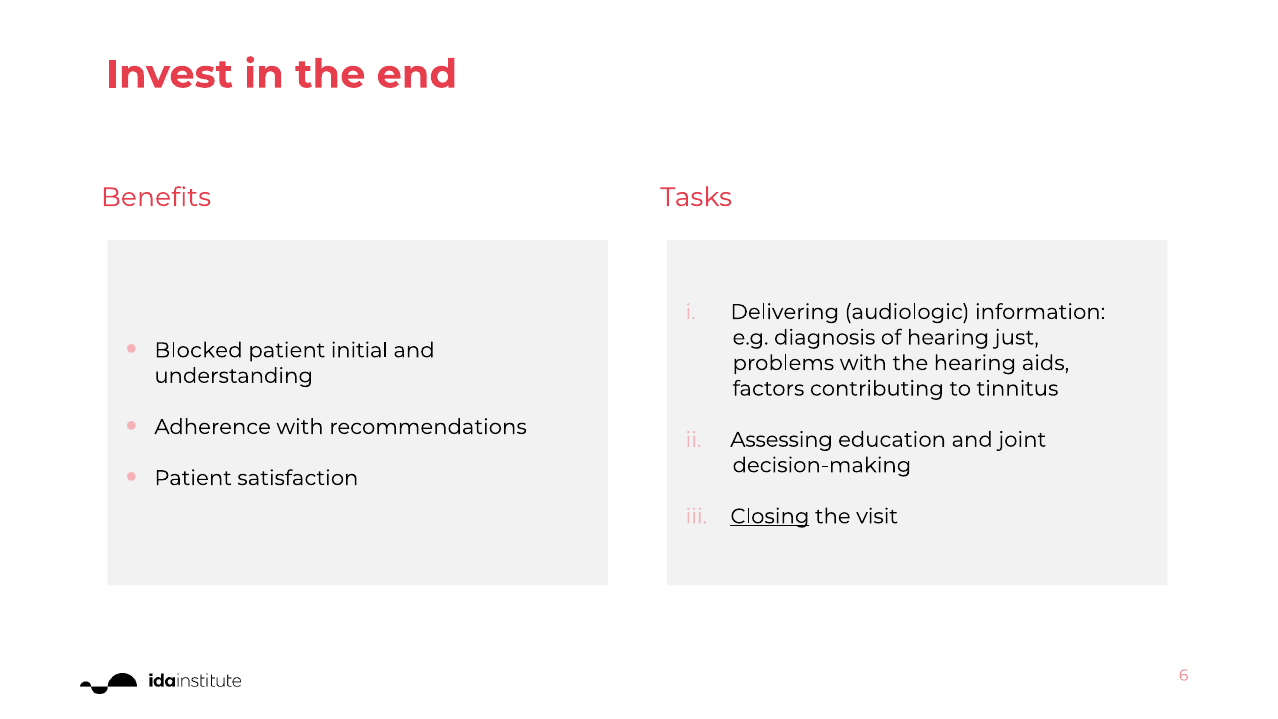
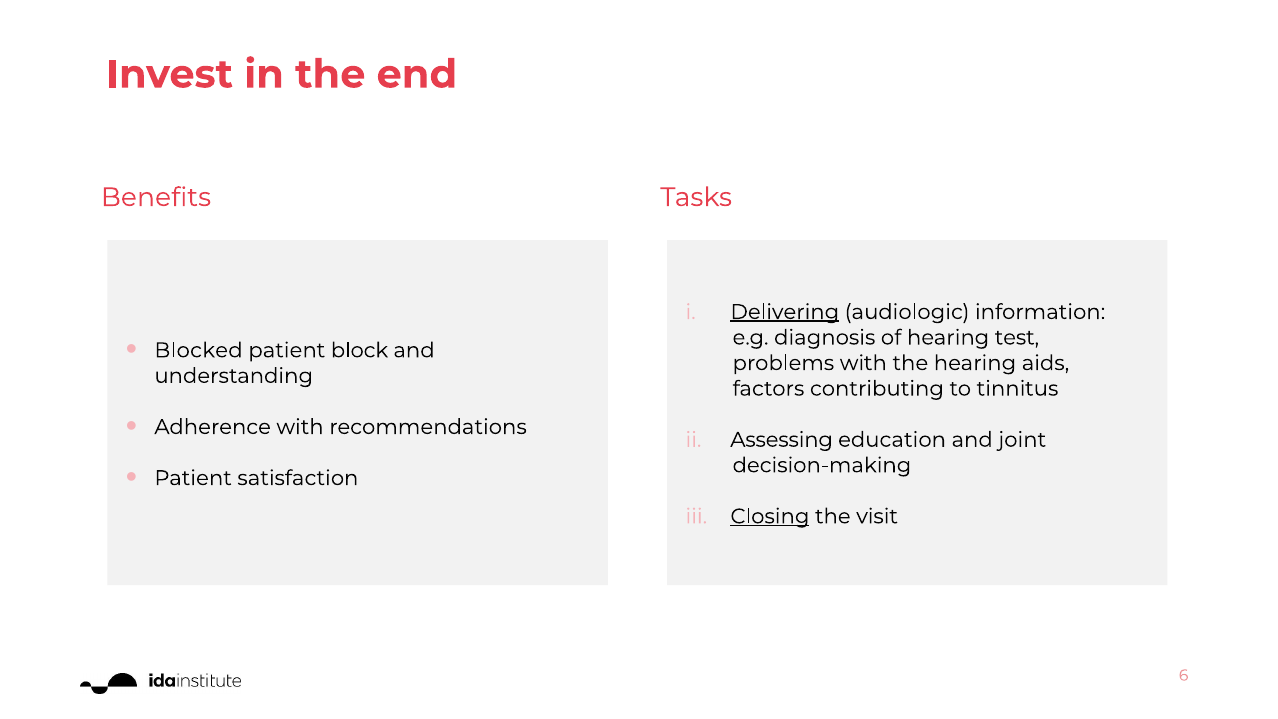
Delivering underline: none -> present
just: just -> test
initial: initial -> block
